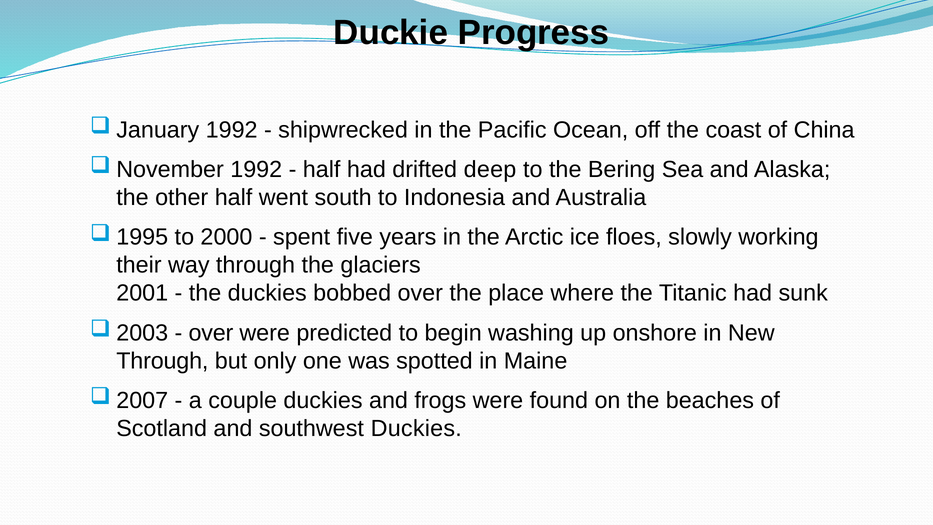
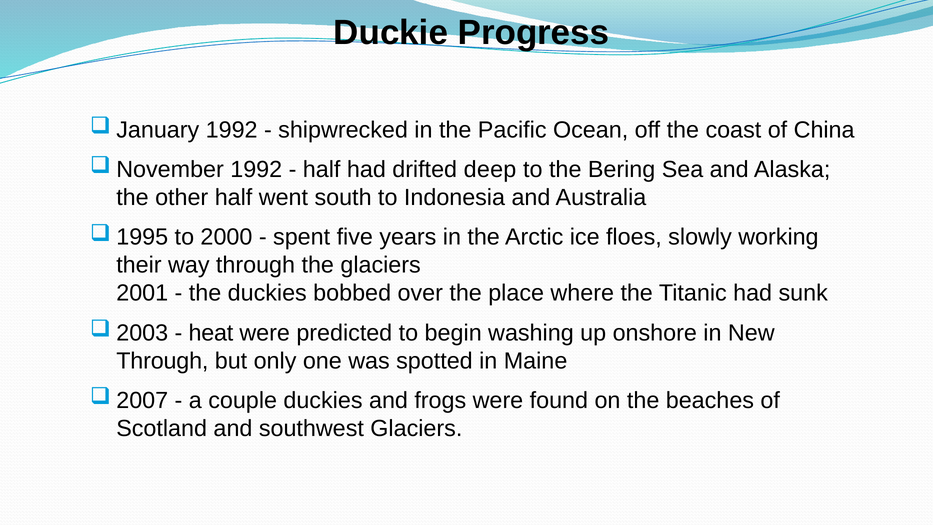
over at (211, 333): over -> heat
southwest Duckies: Duckies -> Glaciers
